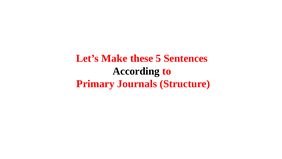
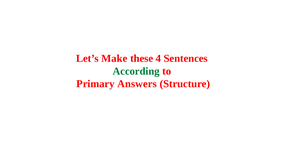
5: 5 -> 4
According colour: black -> green
Journals: Journals -> Answers
